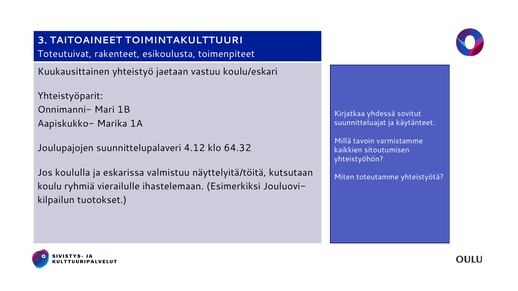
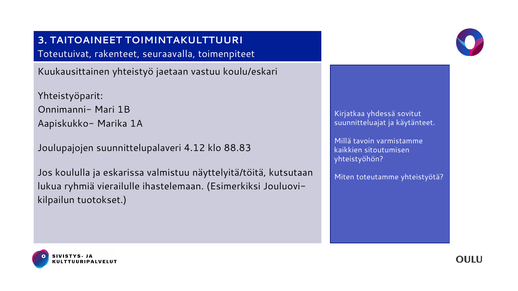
esikoulusta: esikoulusta -> seuraavalla
64.32: 64.32 -> 88.83
koulu: koulu -> lukua
